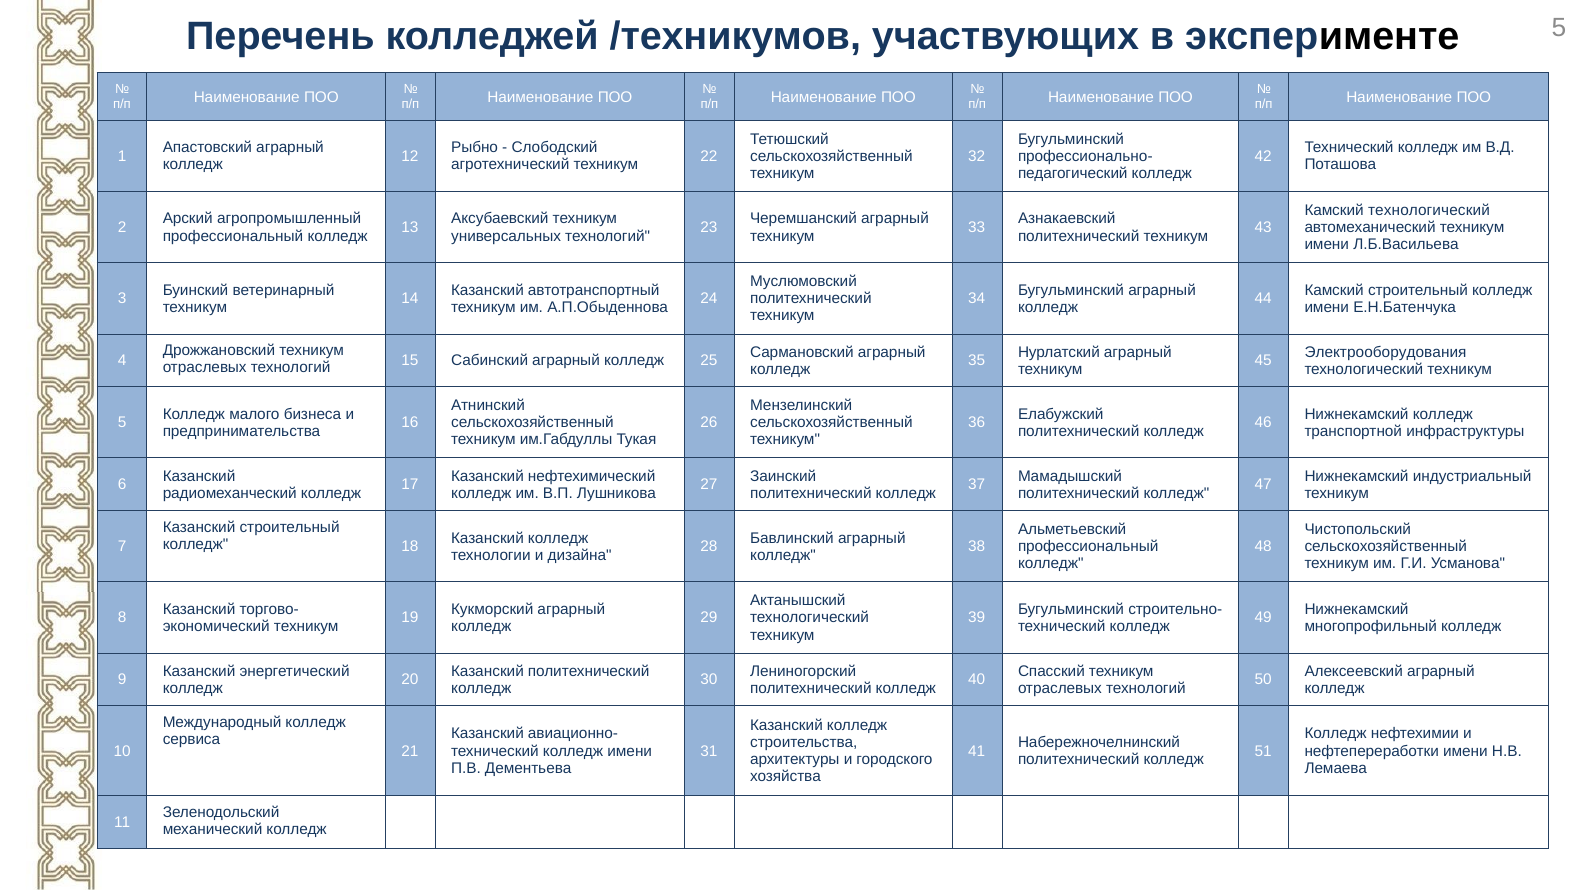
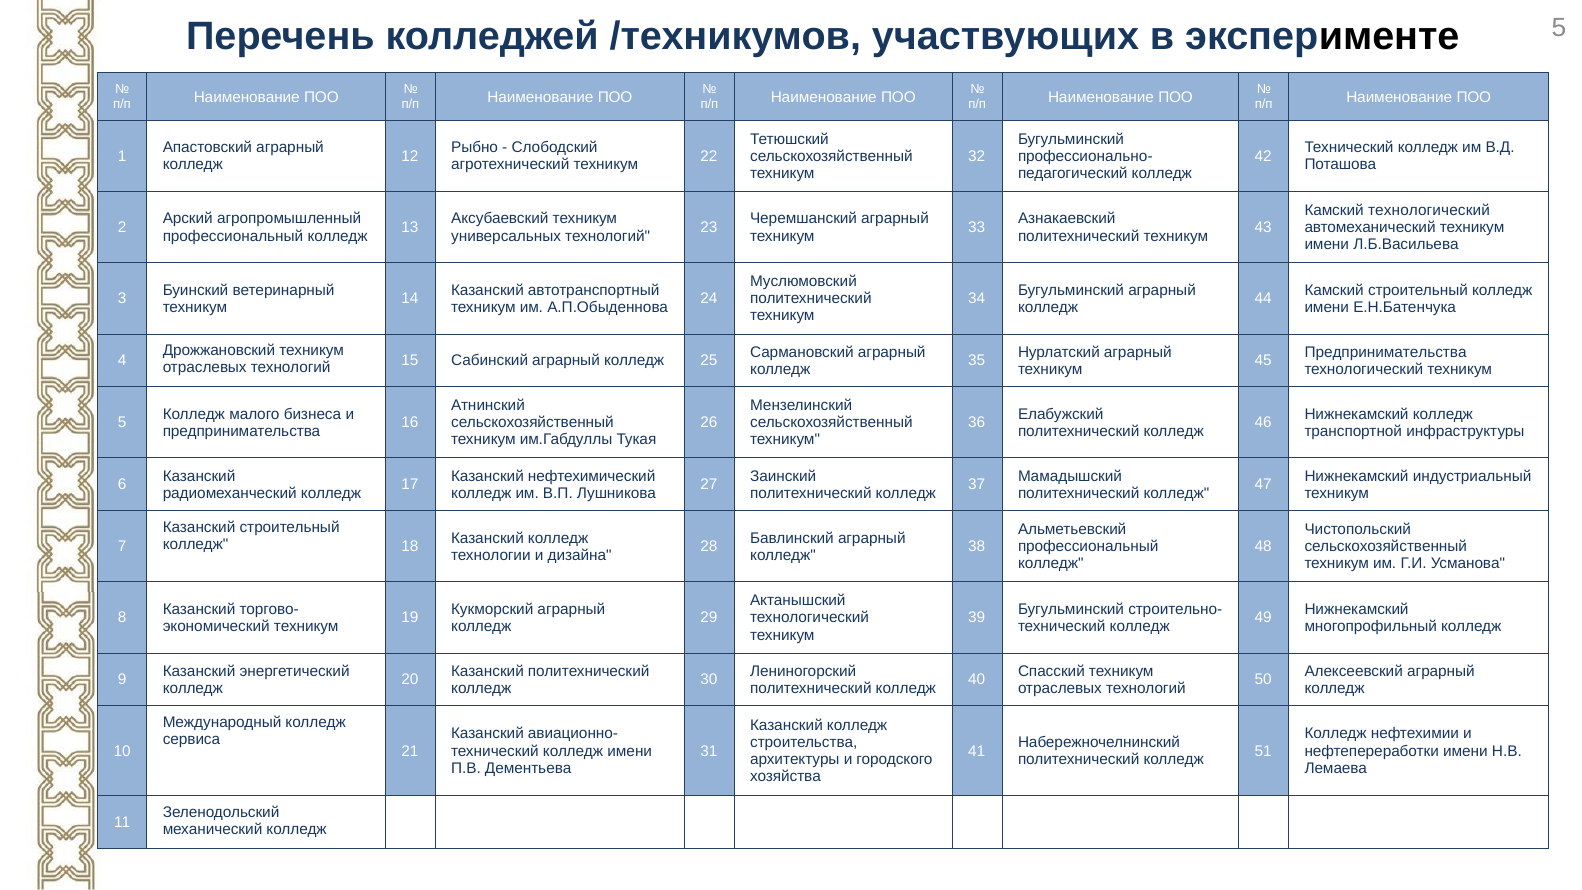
Электрооборудования at (1386, 352): Электрооборудования -> Предпринимательства
